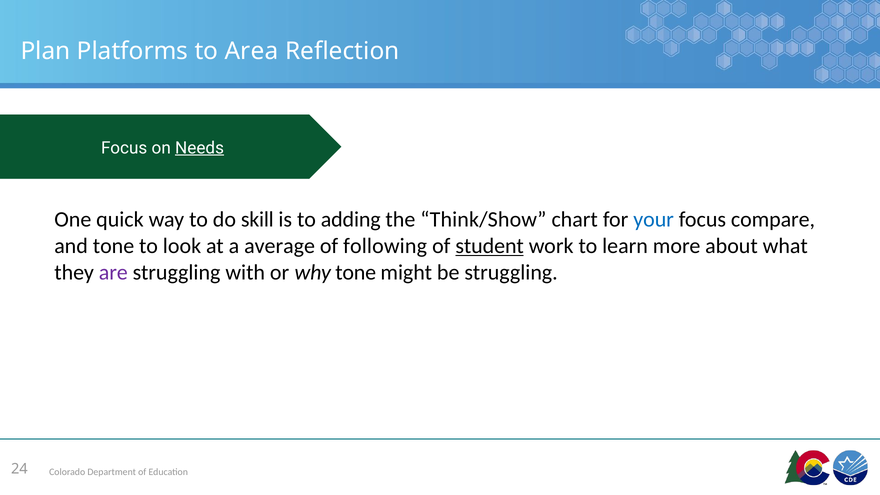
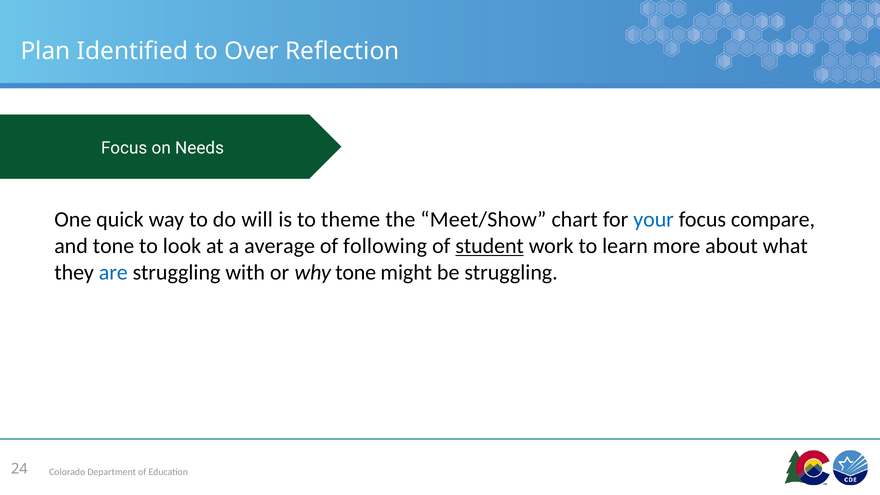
Platforms: Platforms -> Identified
Area: Area -> Over
Needs underline: present -> none
skill: skill -> will
adding: adding -> theme
Think/Show: Think/Show -> Meet/Show
are colour: purple -> blue
